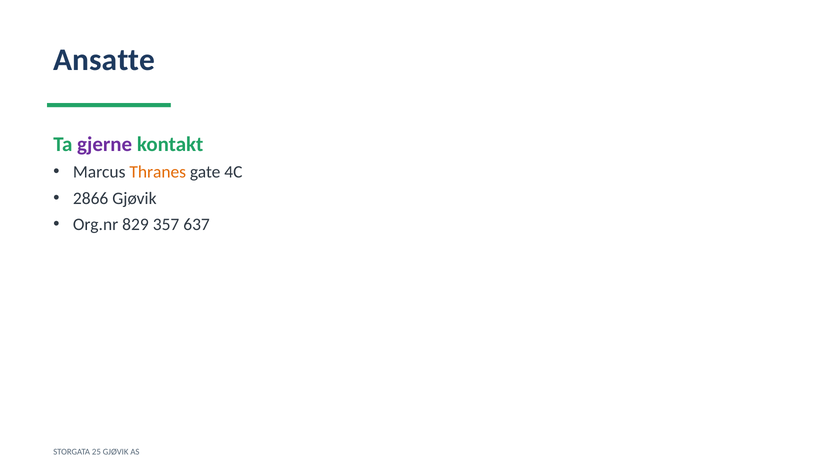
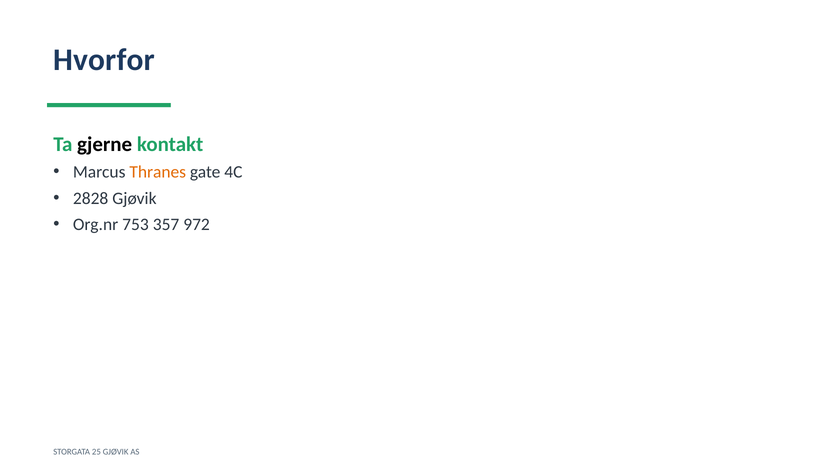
Ansatte: Ansatte -> Hvorfor
gjerne colour: purple -> black
2866: 2866 -> 2828
829: 829 -> 753
637: 637 -> 972
